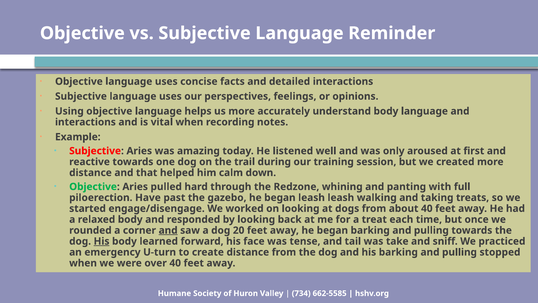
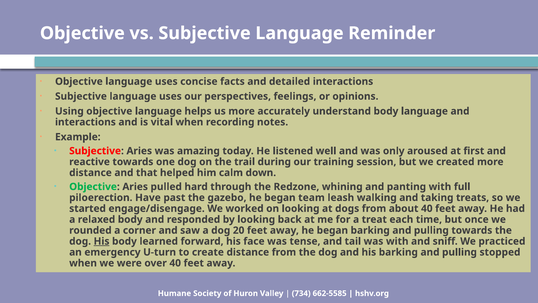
began leash: leash -> team
and at (168, 230) underline: present -> none
was take: take -> with
